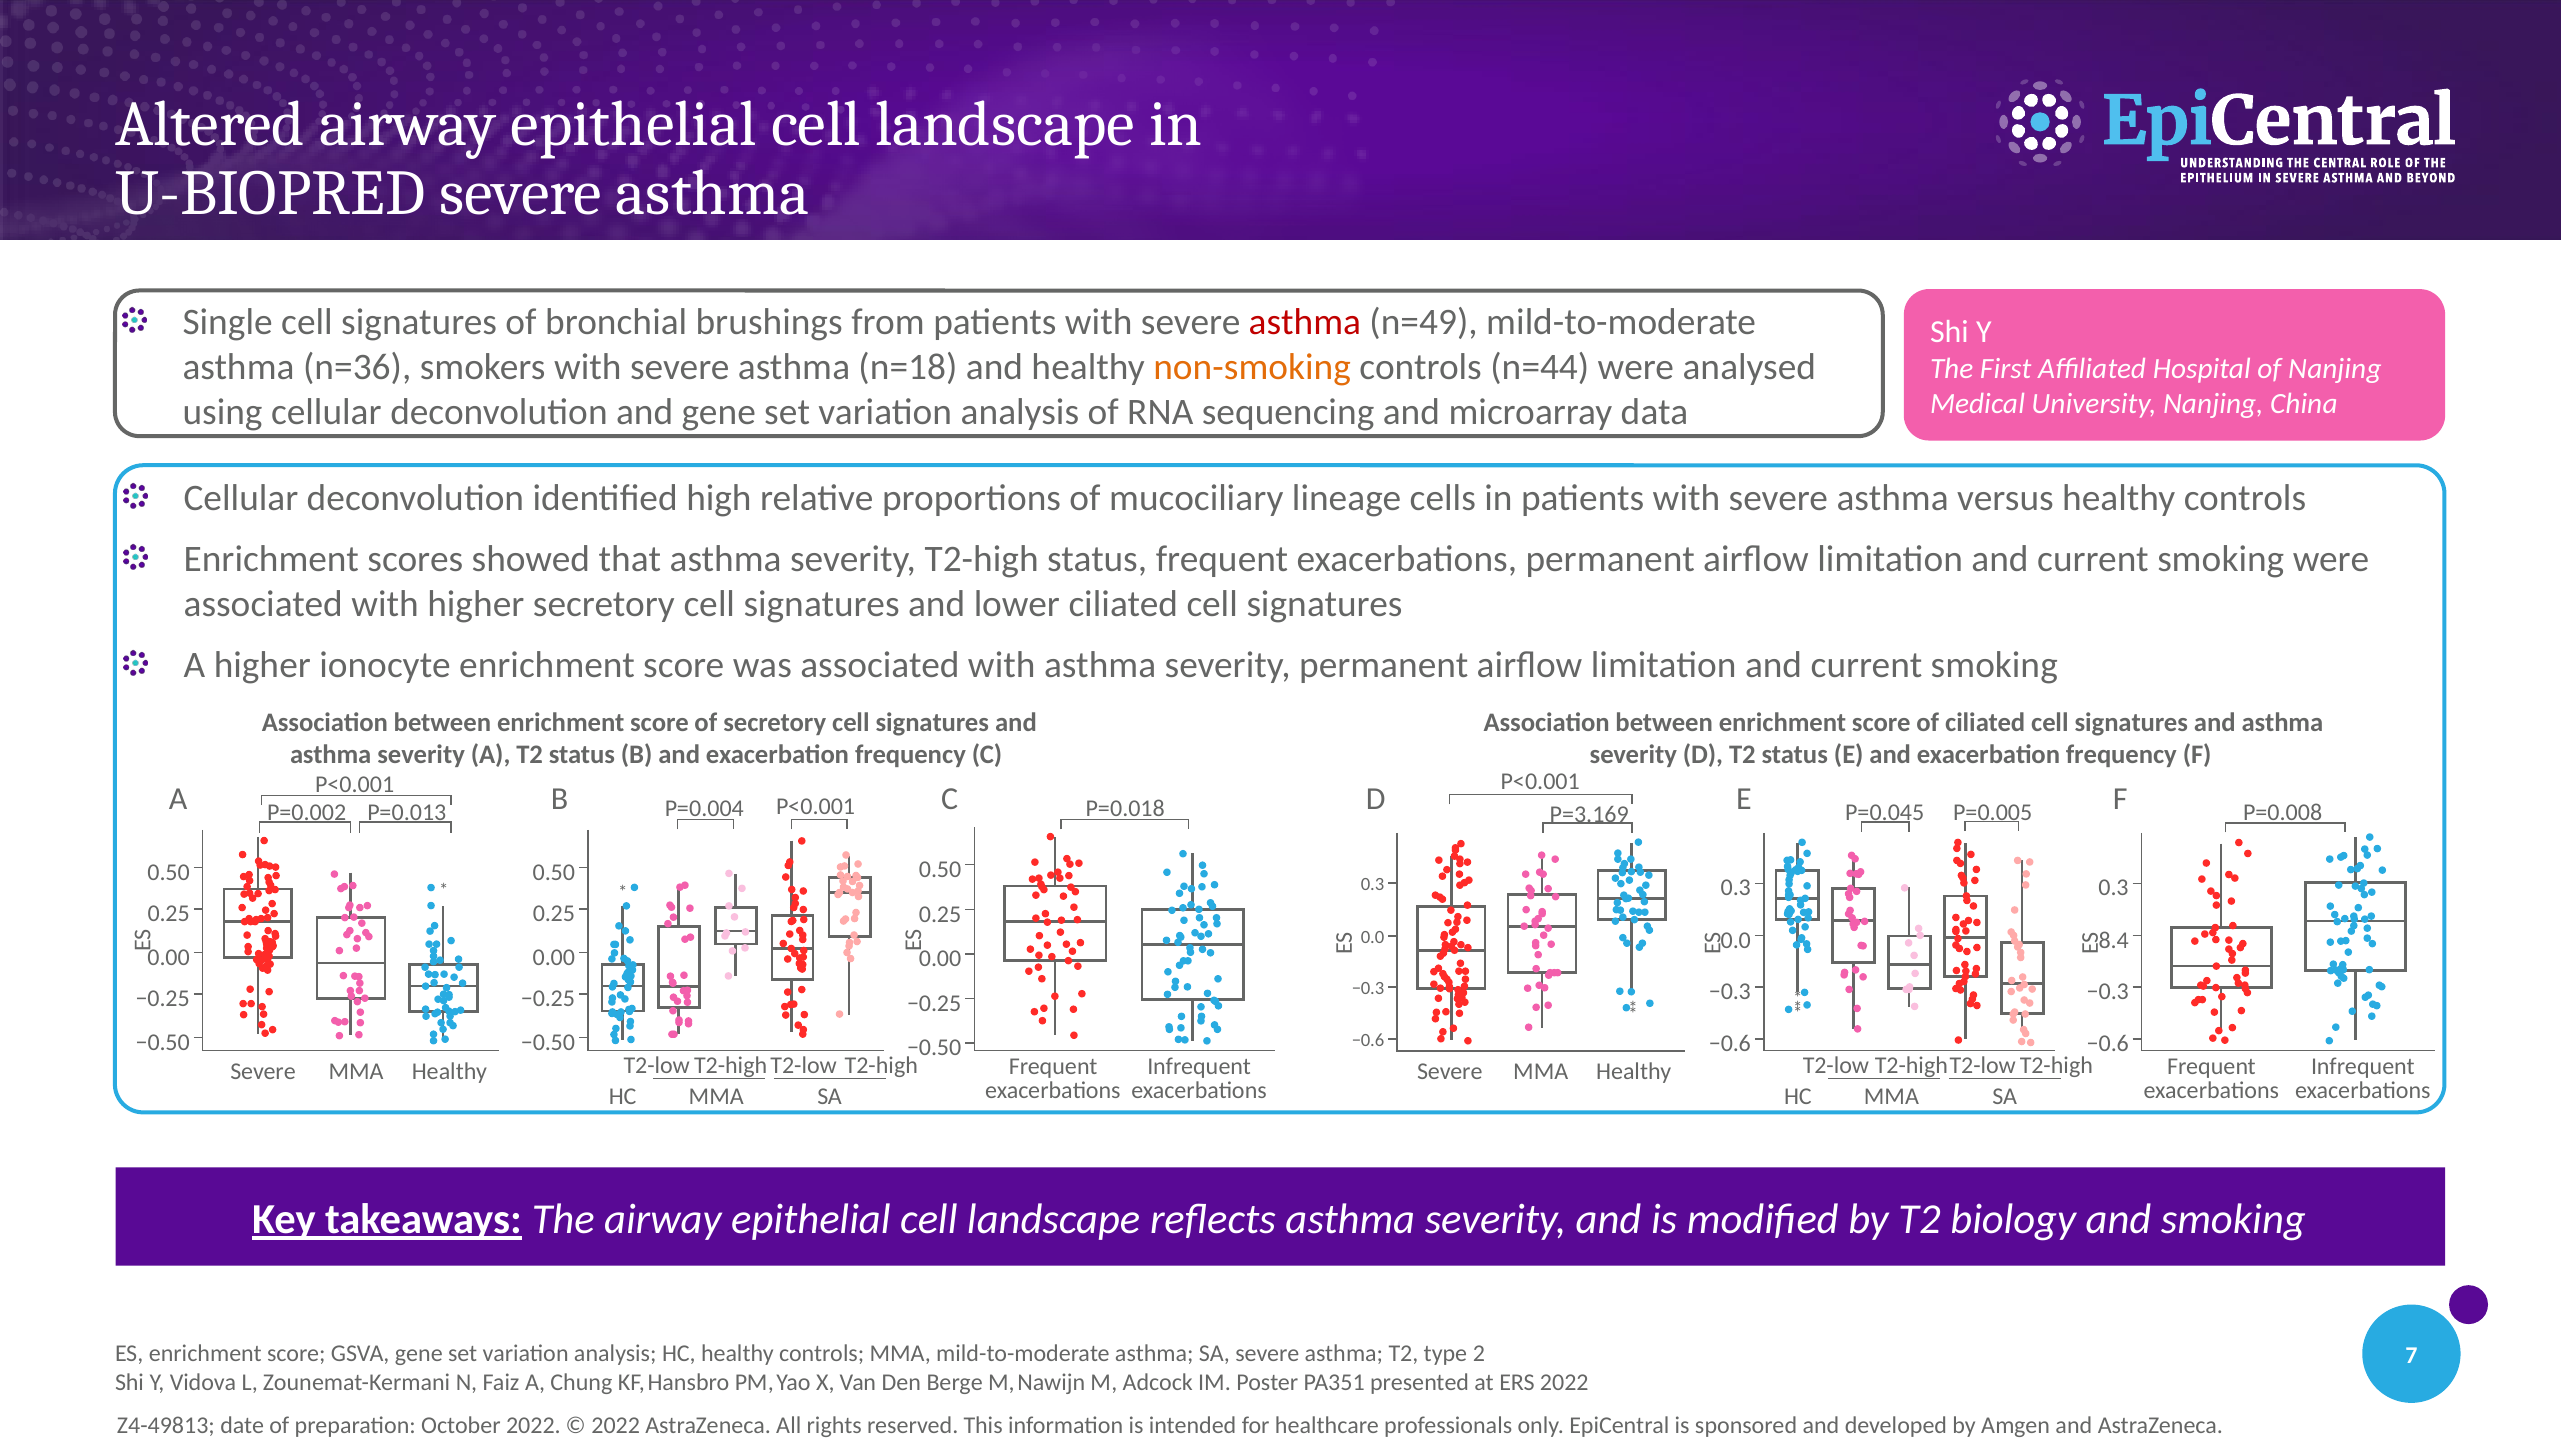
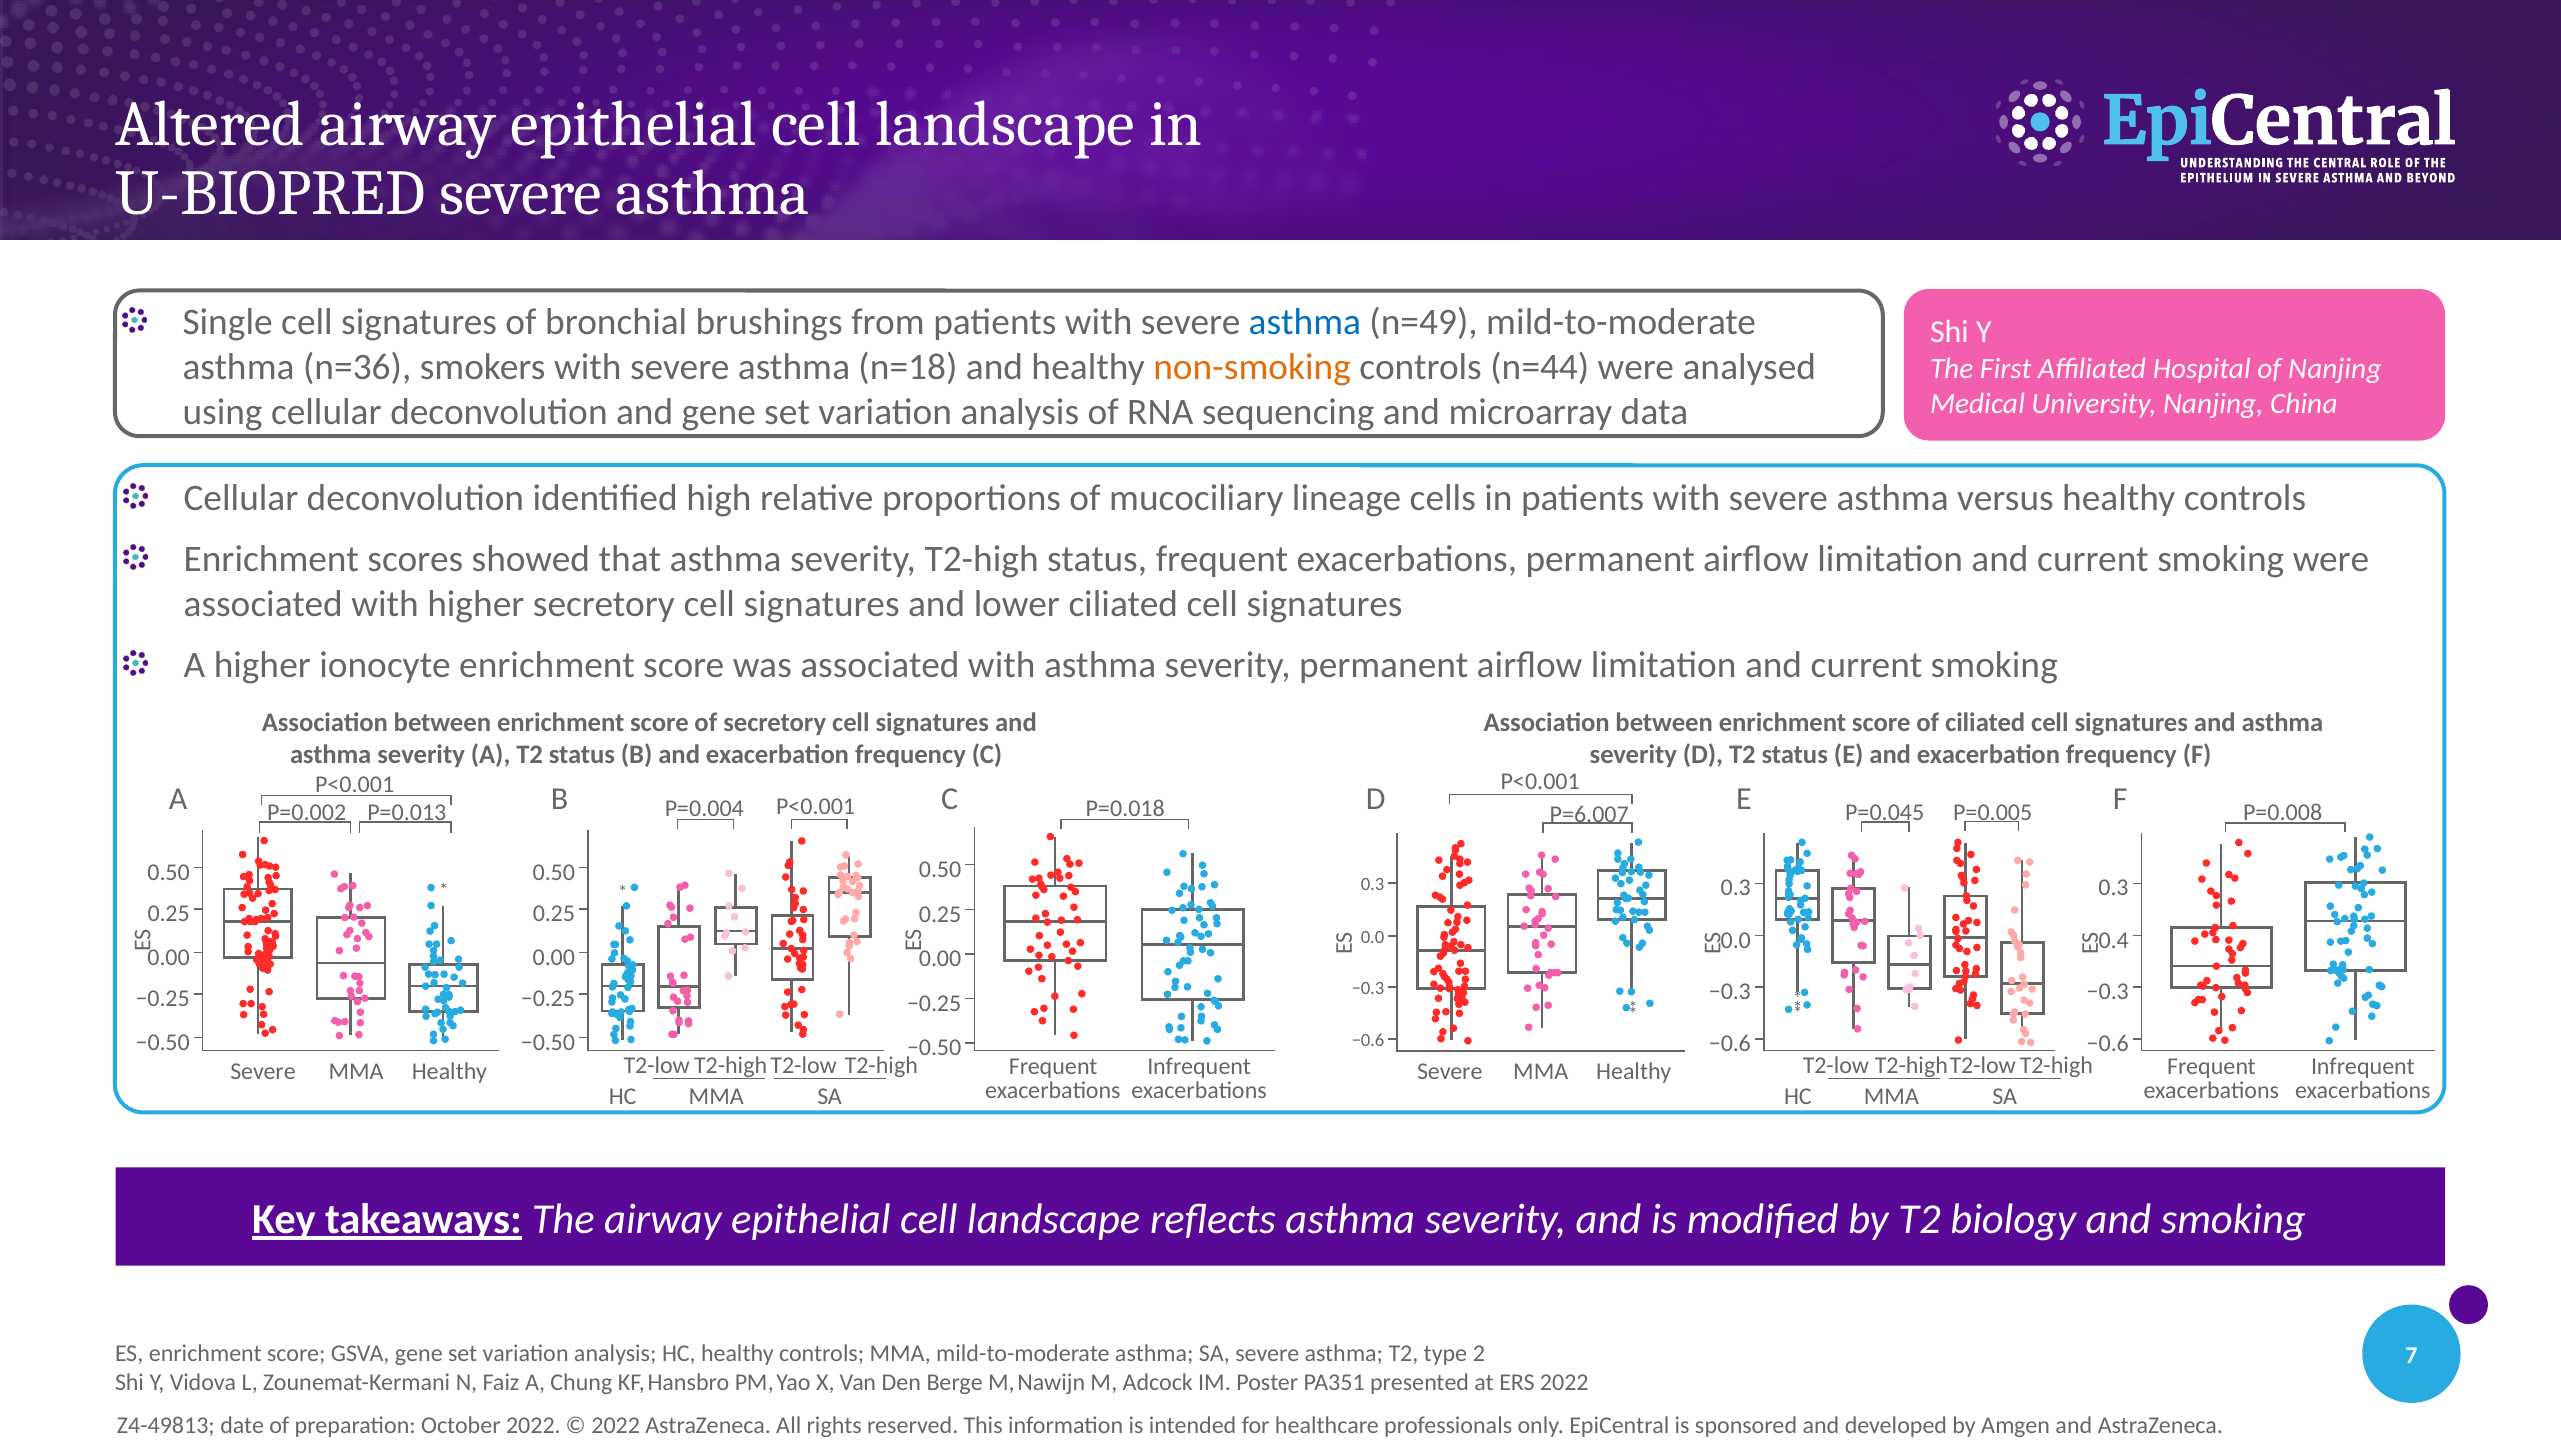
asthma at (1305, 323) colour: red -> blue
P=3.169: P=3.169 -> P=6.007
8.4: 8.4 -> 0.4
